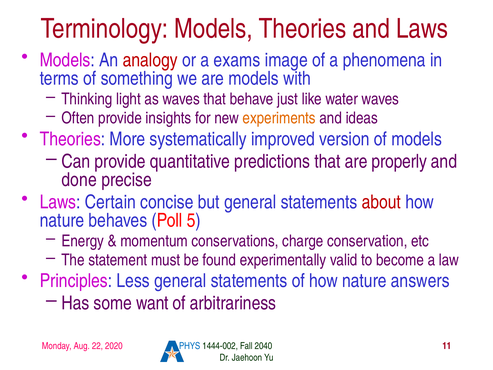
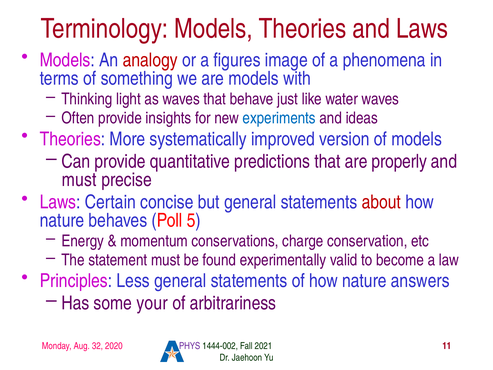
exams: exams -> figures
experiments colour: orange -> blue
done at (79, 180): done -> must
want: want -> your
22: 22 -> 32
PHYS colour: blue -> purple
2040: 2040 -> 2021
